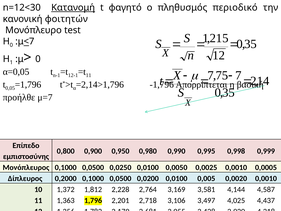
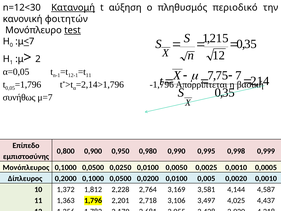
φαγητό: φαγητό -> αύξηση
test underline: none -> present
0 at (38, 59): 0 -> 2
προήλθε: προήλθε -> συνήθως
